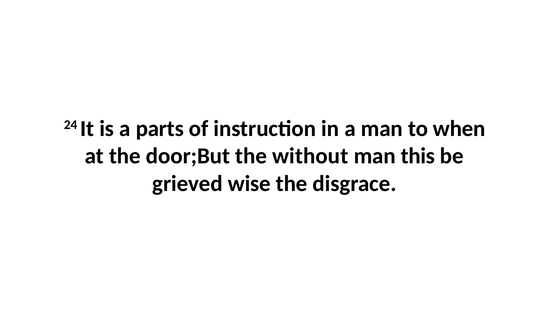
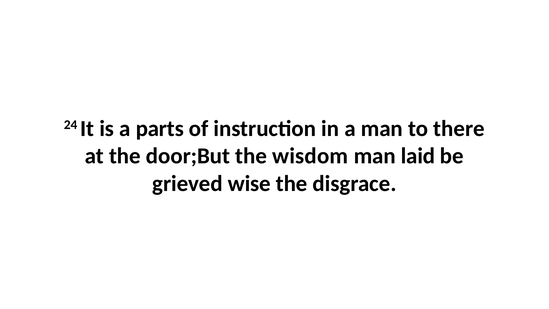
when: when -> there
without: without -> wisdom
this: this -> laid
